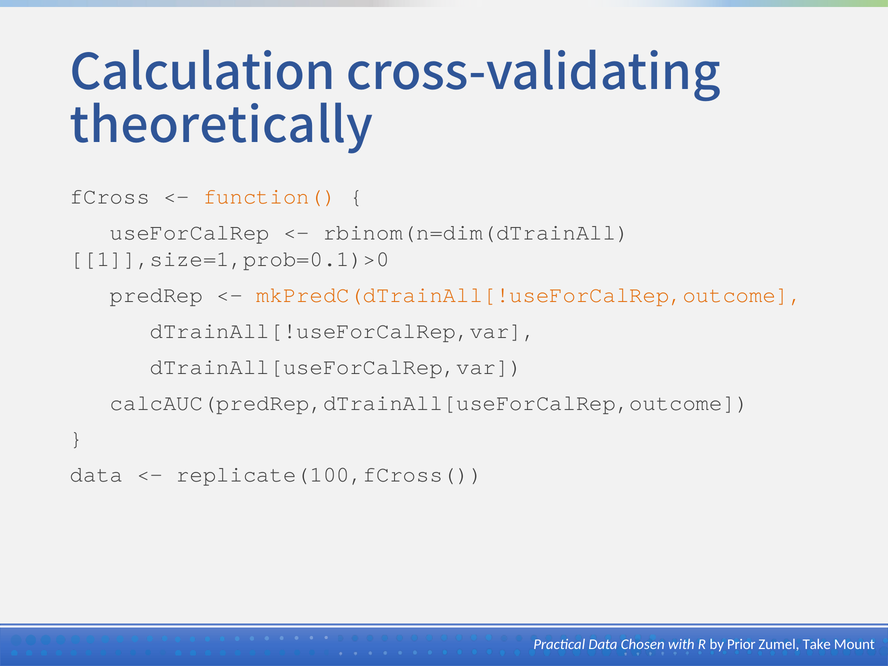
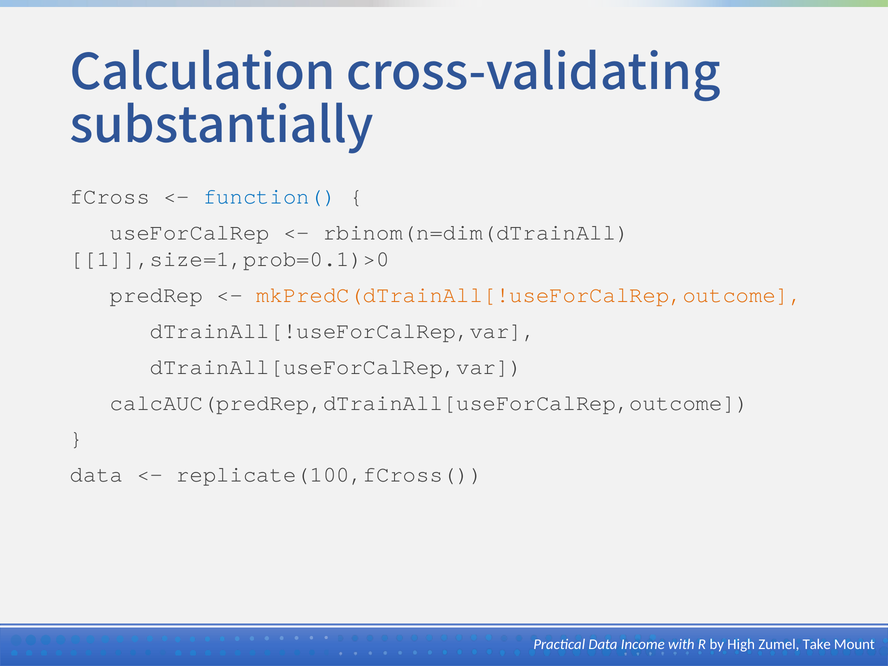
theoretically: theoretically -> substantially
function( colour: orange -> blue
Chosen: Chosen -> Income
Prior: Prior -> High
